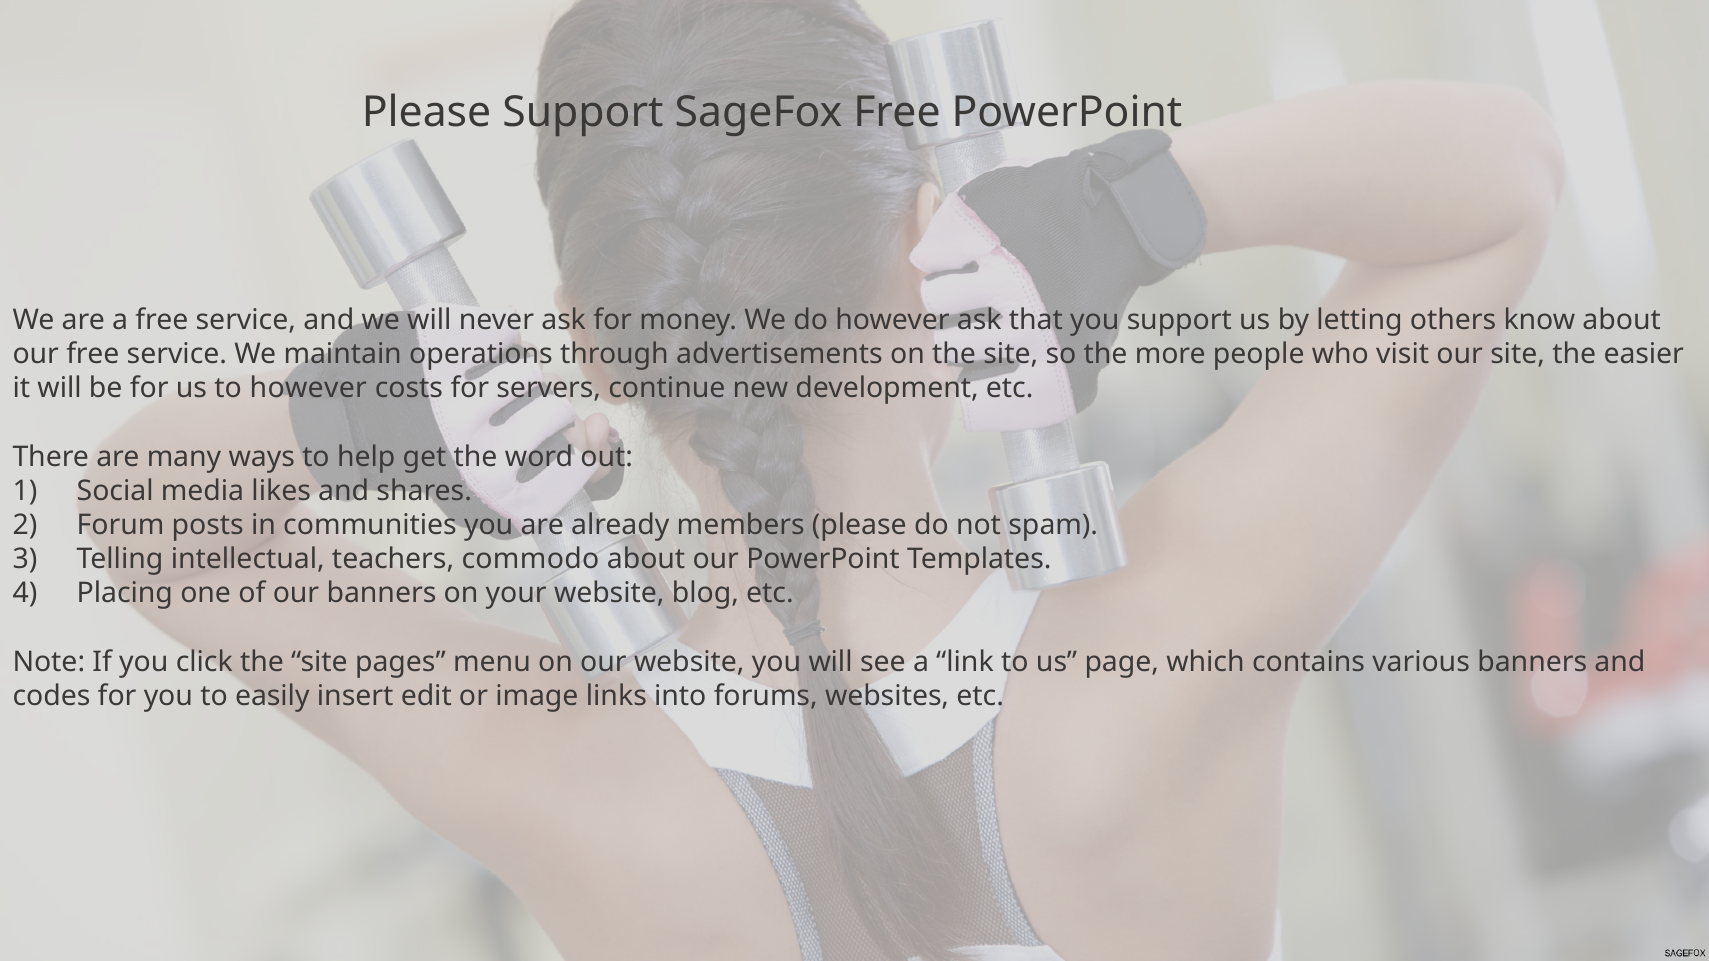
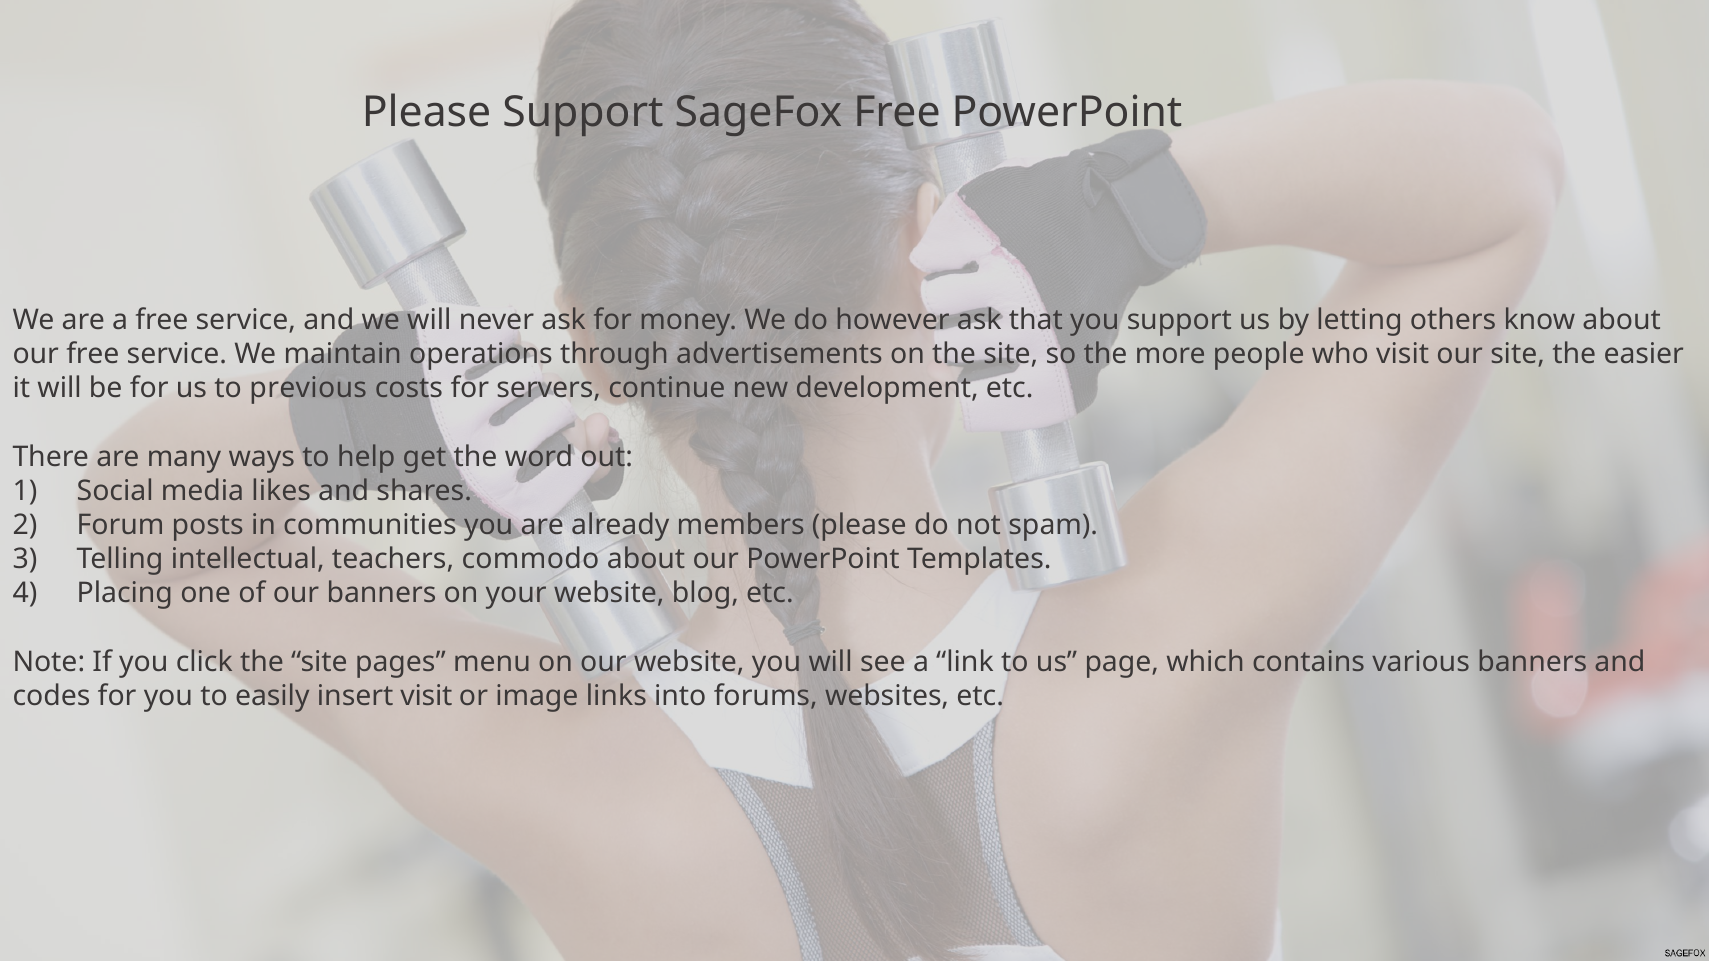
to however: however -> previous
insert edit: edit -> visit
